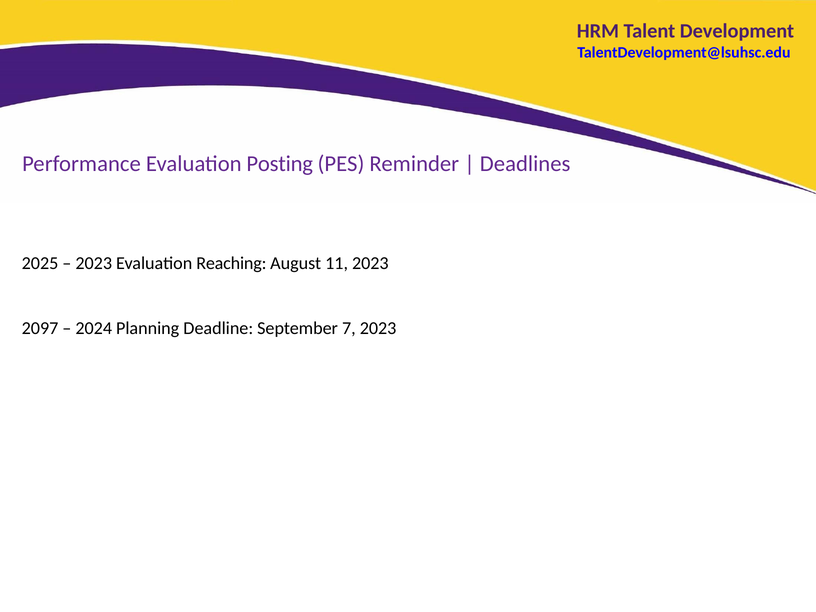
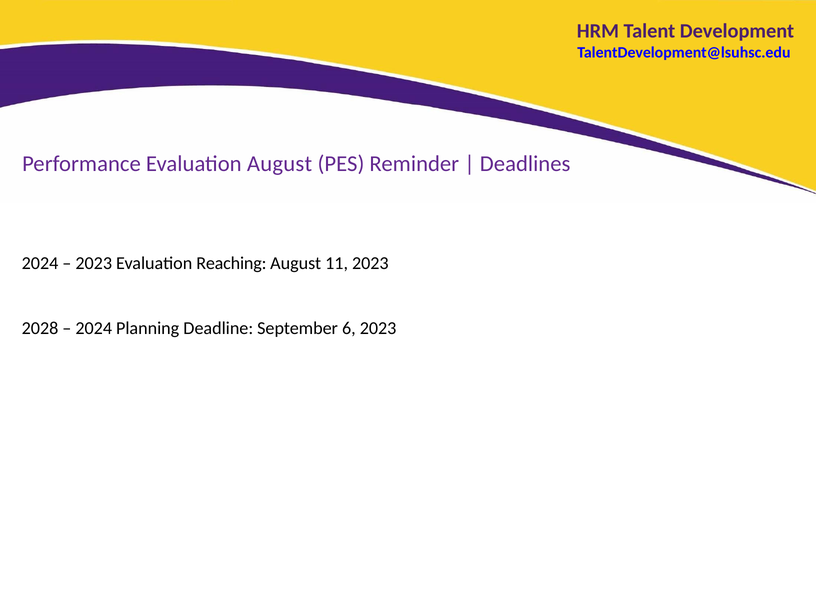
Evaluation Posting: Posting -> August
2025 at (40, 263): 2025 -> 2024
2097: 2097 -> 2028
7: 7 -> 6
